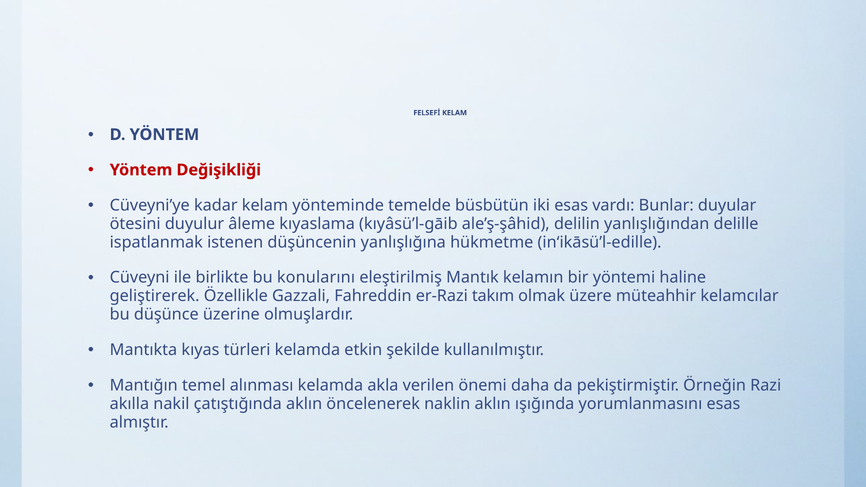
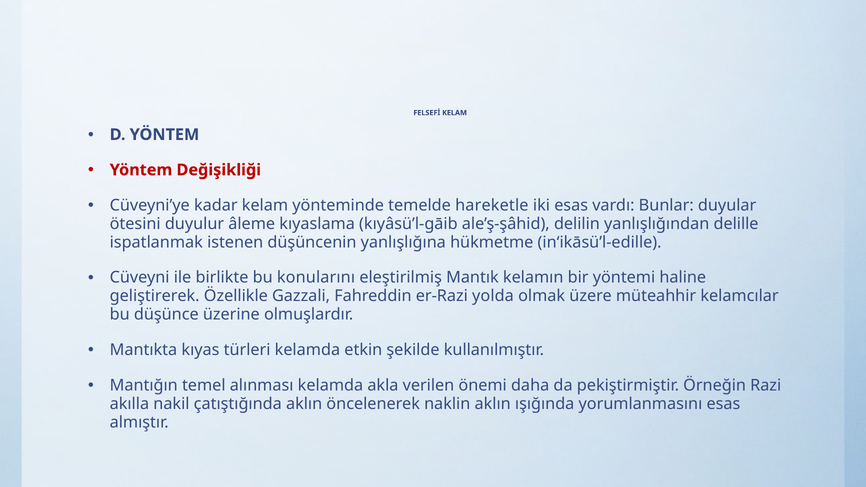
büsbütün: büsbütün -> hareketle
takım: takım -> yolda
